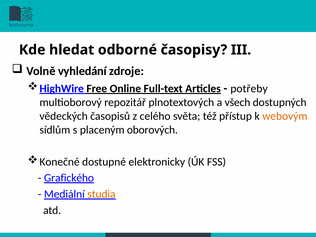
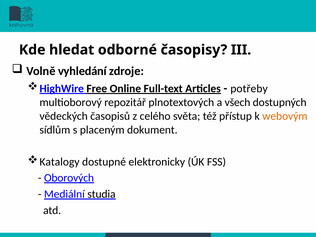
oborových: oborových -> dokument
Konečné: Konečné -> Katalogy
Grafického: Grafického -> Oborových
studia colour: orange -> black
